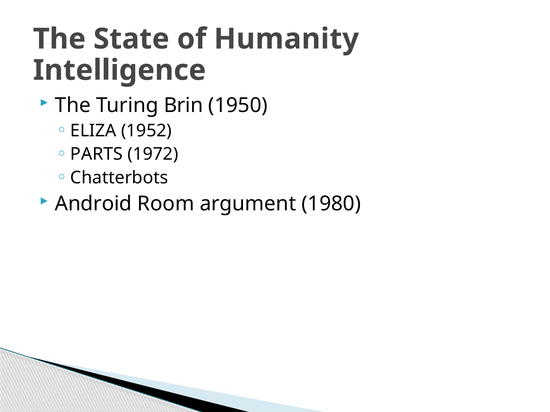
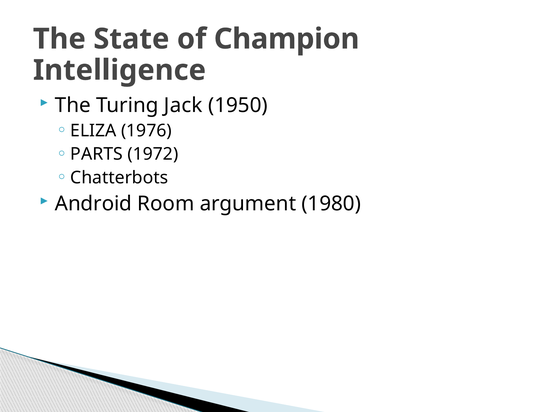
Humanity: Humanity -> Champion
Brin: Brin -> Jack
1952: 1952 -> 1976
